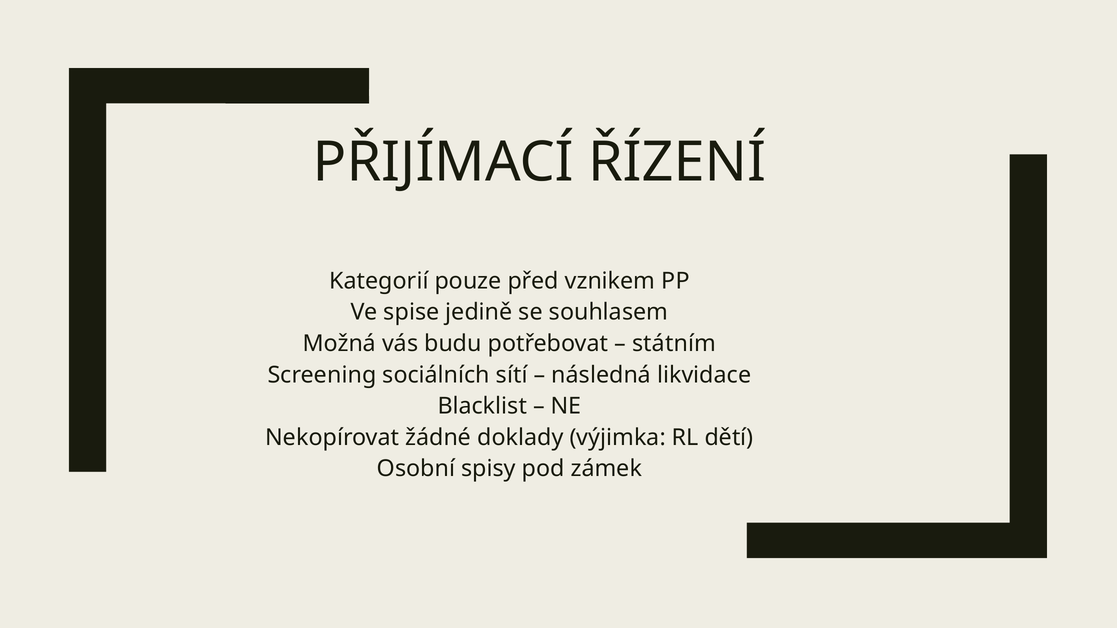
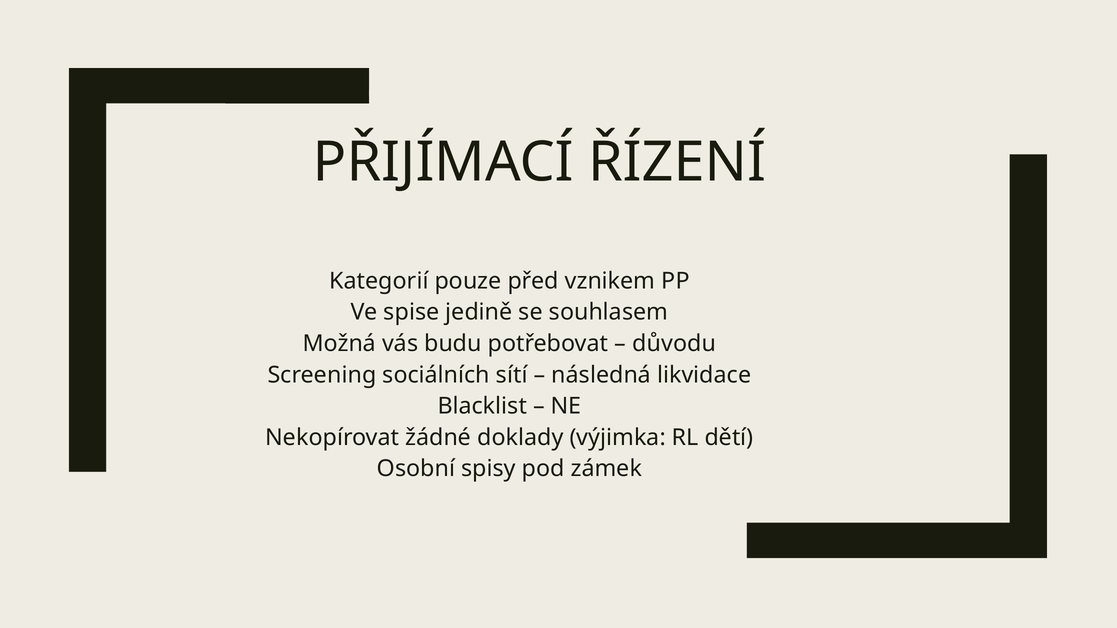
státním: státním -> důvodu
